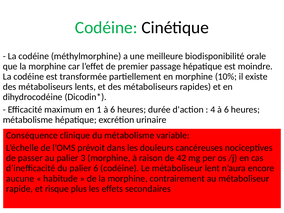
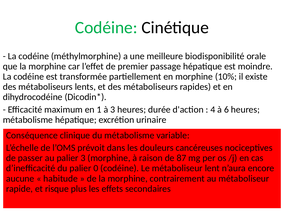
1 à 6: 6 -> 3
42: 42 -> 87
palier 6: 6 -> 0
